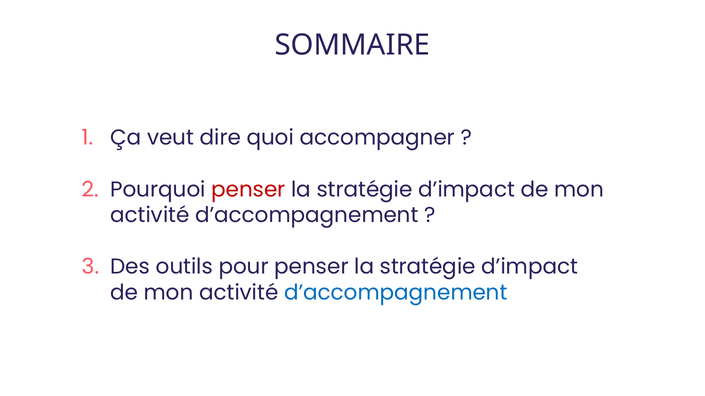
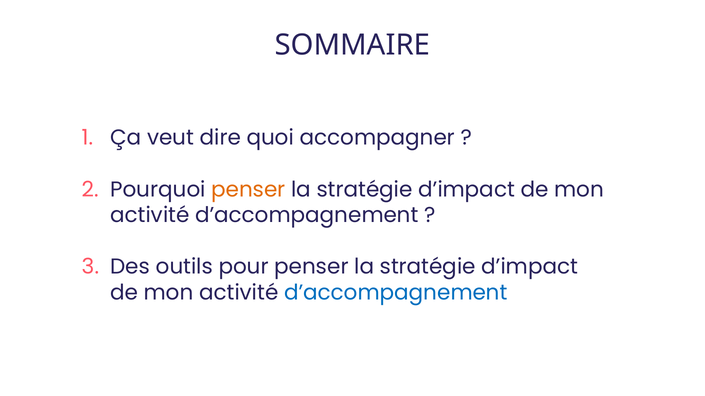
penser at (248, 190) colour: red -> orange
